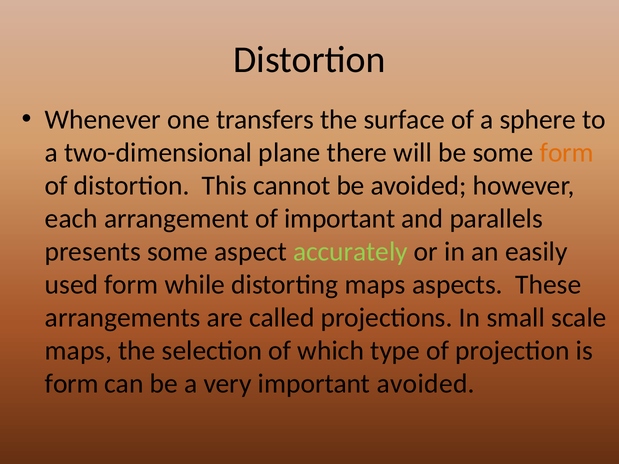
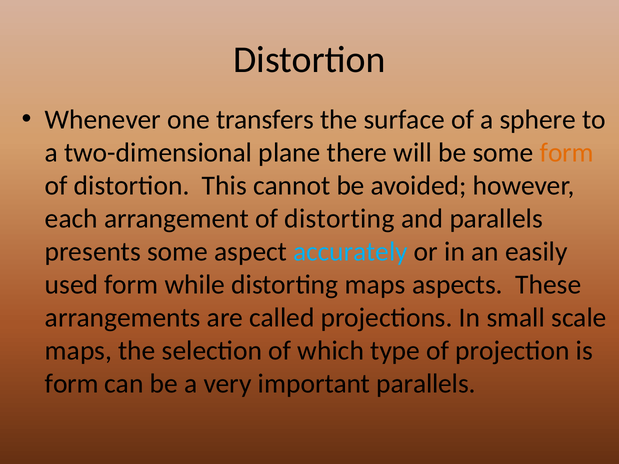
of important: important -> distorting
accurately colour: light green -> light blue
important avoided: avoided -> parallels
